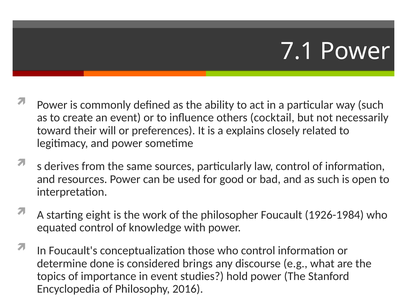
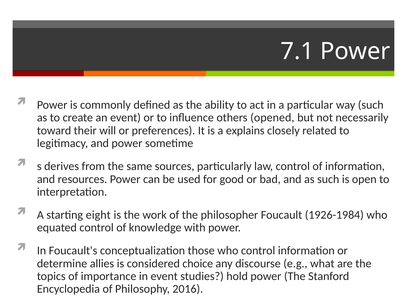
cocktail: cocktail -> opened
done: done -> allies
brings: brings -> choice
